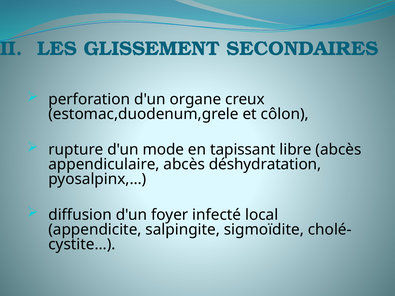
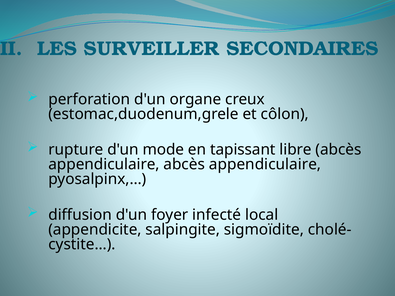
GLISSEMENT: GLISSEMENT -> SURVEILLER
appendiculaire abcès déshydratation: déshydratation -> appendiculaire
